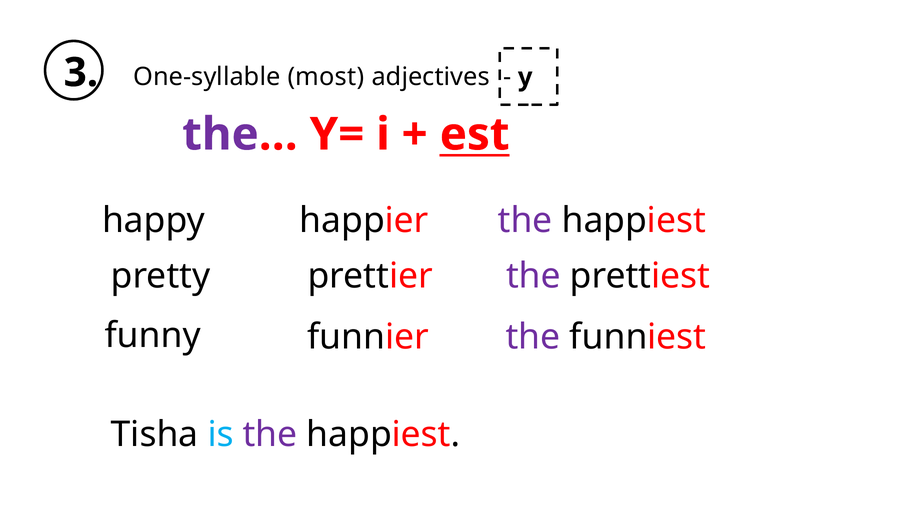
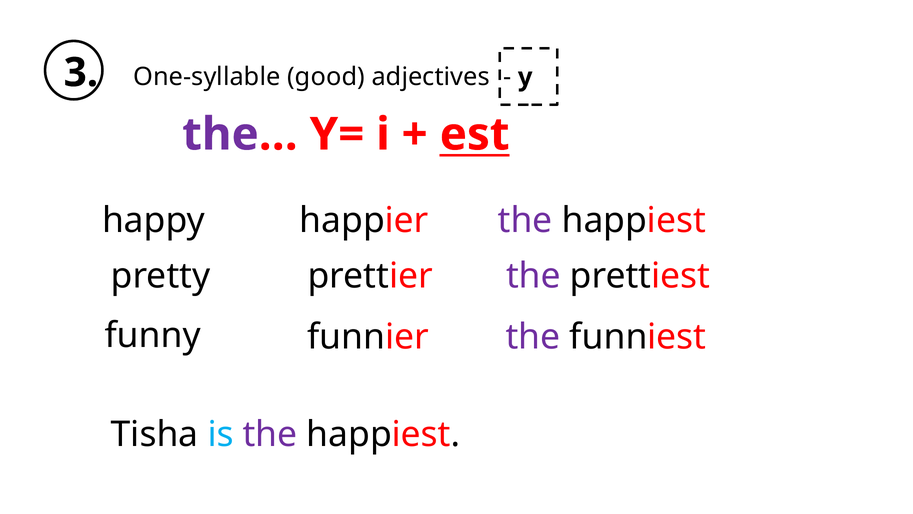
most: most -> good
